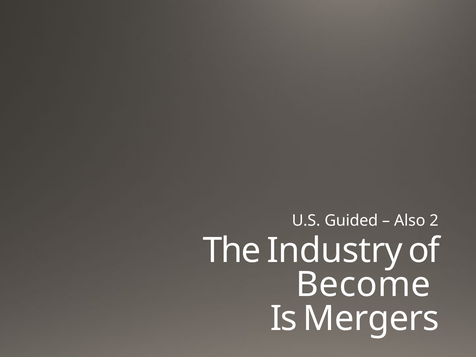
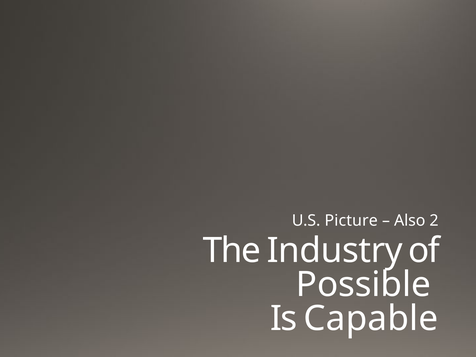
Guided: Guided -> Picture
Become: Become -> Possible
Mergers: Mergers -> Capable
